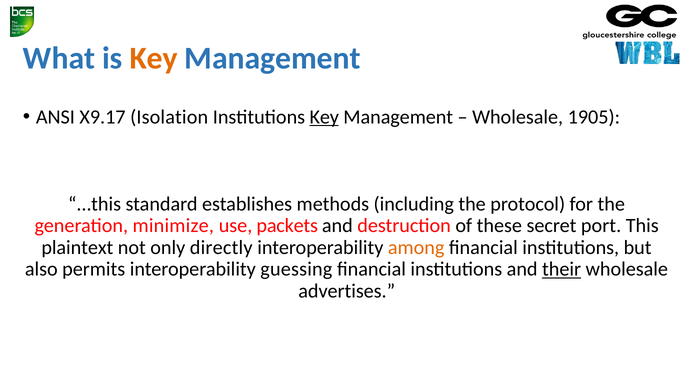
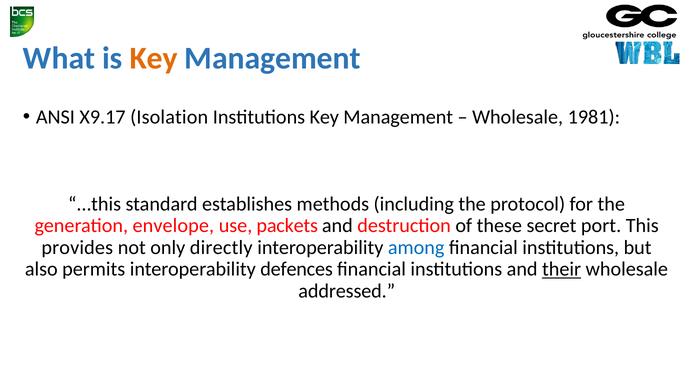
Key at (324, 117) underline: present -> none
1905: 1905 -> 1981
minimize: minimize -> envelope
plaintext: plaintext -> provides
among colour: orange -> blue
guessing: guessing -> defences
advertises: advertises -> addressed
